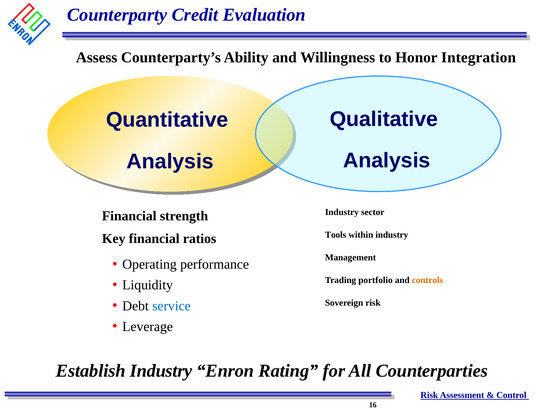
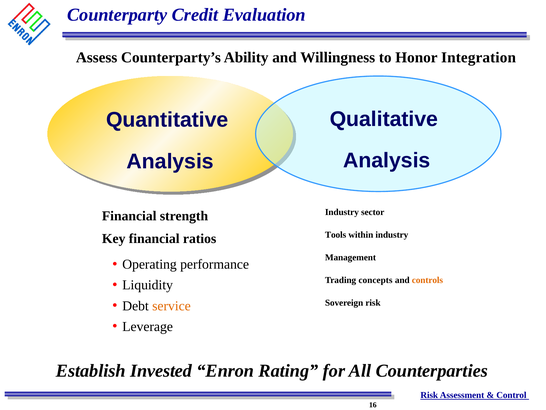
portfolio: portfolio -> concepts
service colour: blue -> orange
Establish Industry: Industry -> Invested
